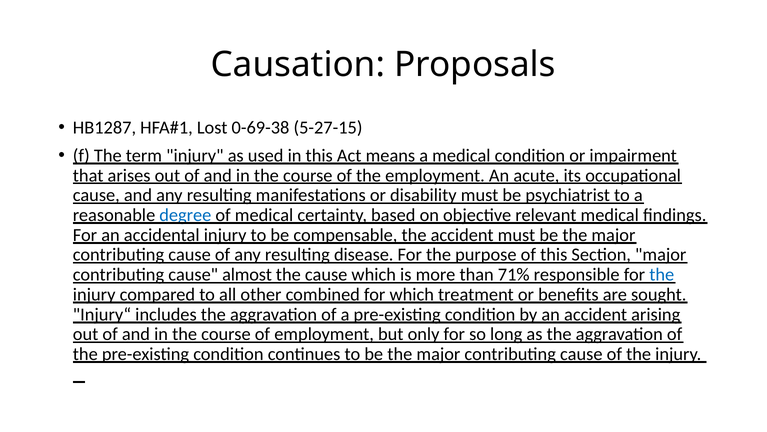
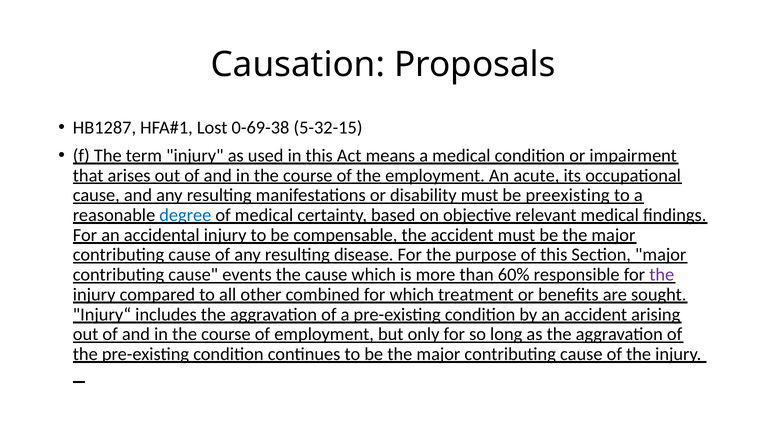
5-27-15: 5-27-15 -> 5-32-15
psychiatrist: psychiatrist -> preexisting
almost: almost -> events
71%: 71% -> 60%
the at (662, 274) colour: blue -> purple
